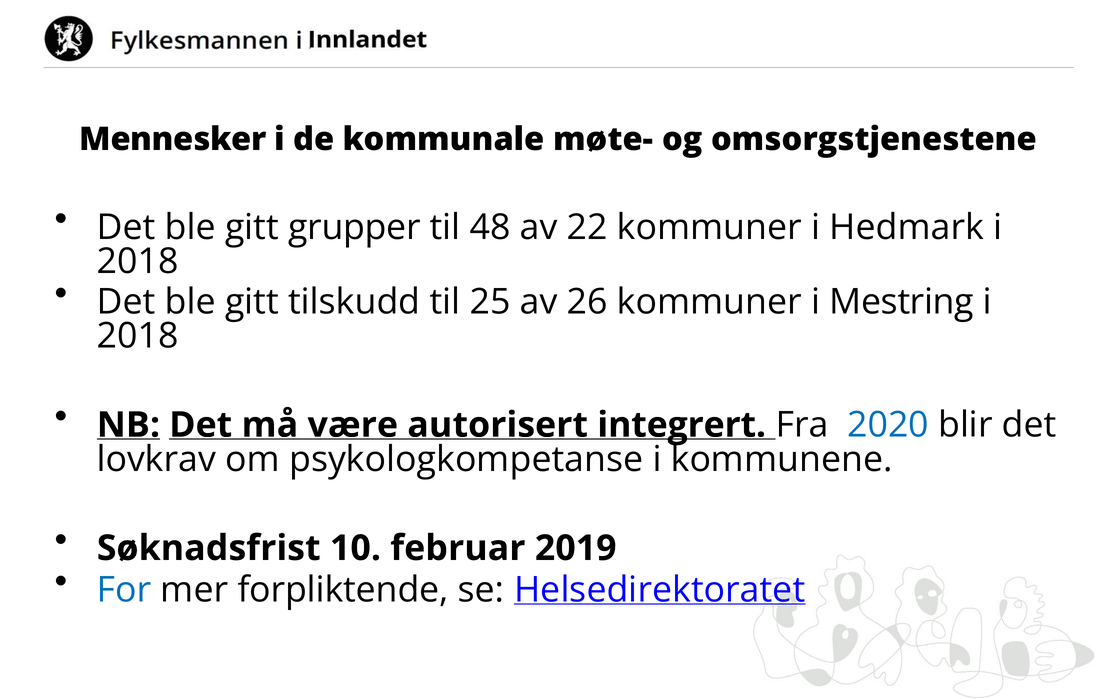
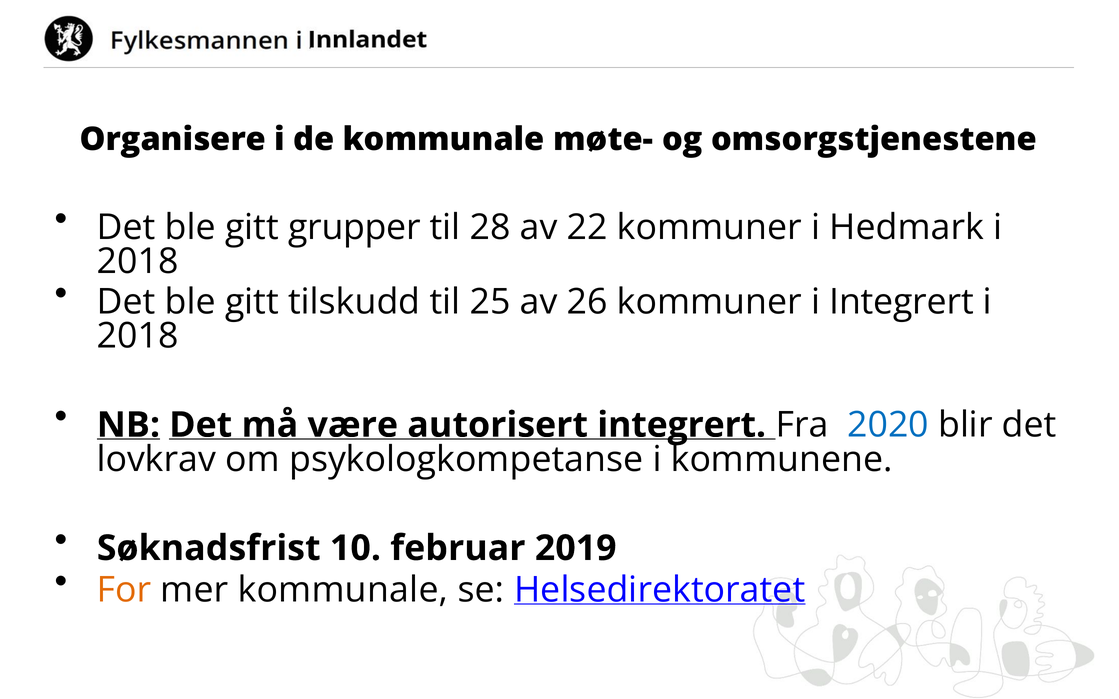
Mennesker: Mennesker -> Organisere
48: 48 -> 28
i Mestring: Mestring -> Integrert
For colour: blue -> orange
mer forpliktende: forpliktende -> kommunale
